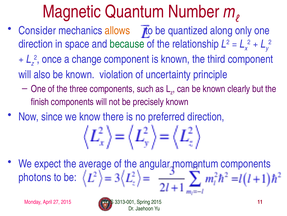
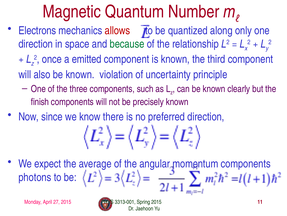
Consider: Consider -> Electrons
allows colour: orange -> red
change: change -> emitted
